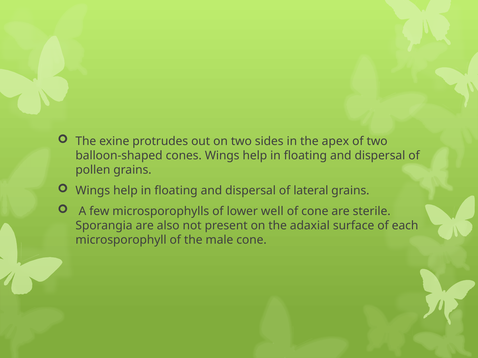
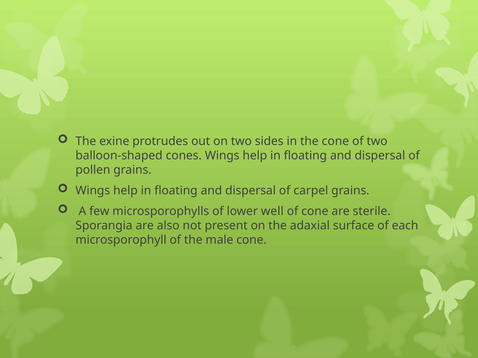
the apex: apex -> cone
lateral: lateral -> carpel
